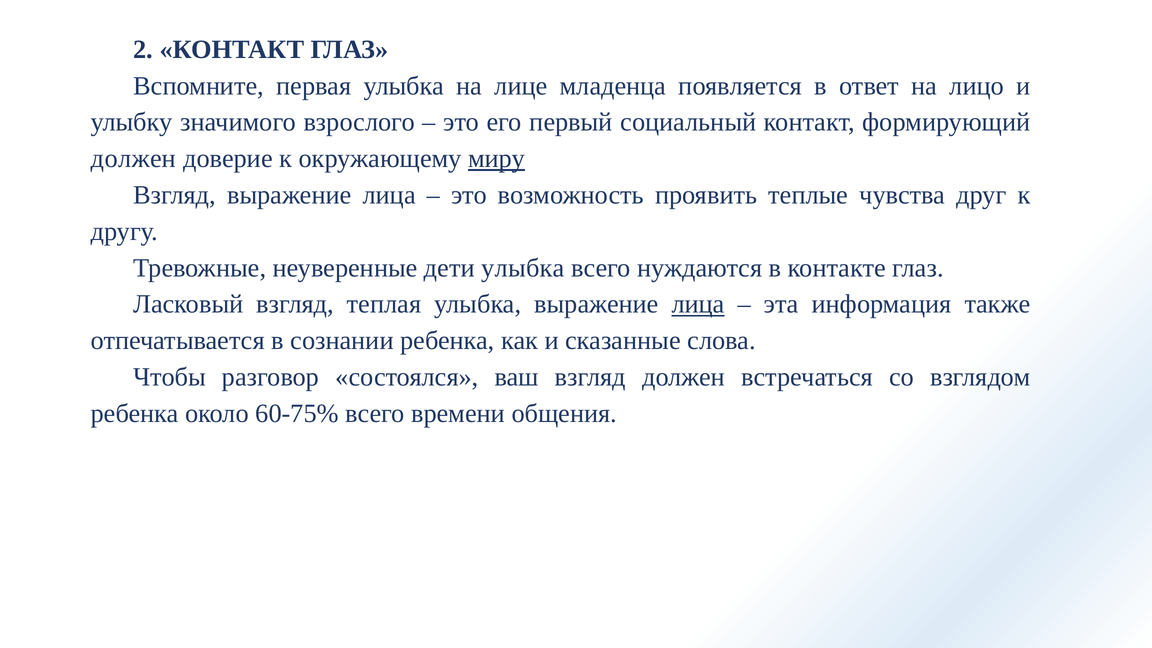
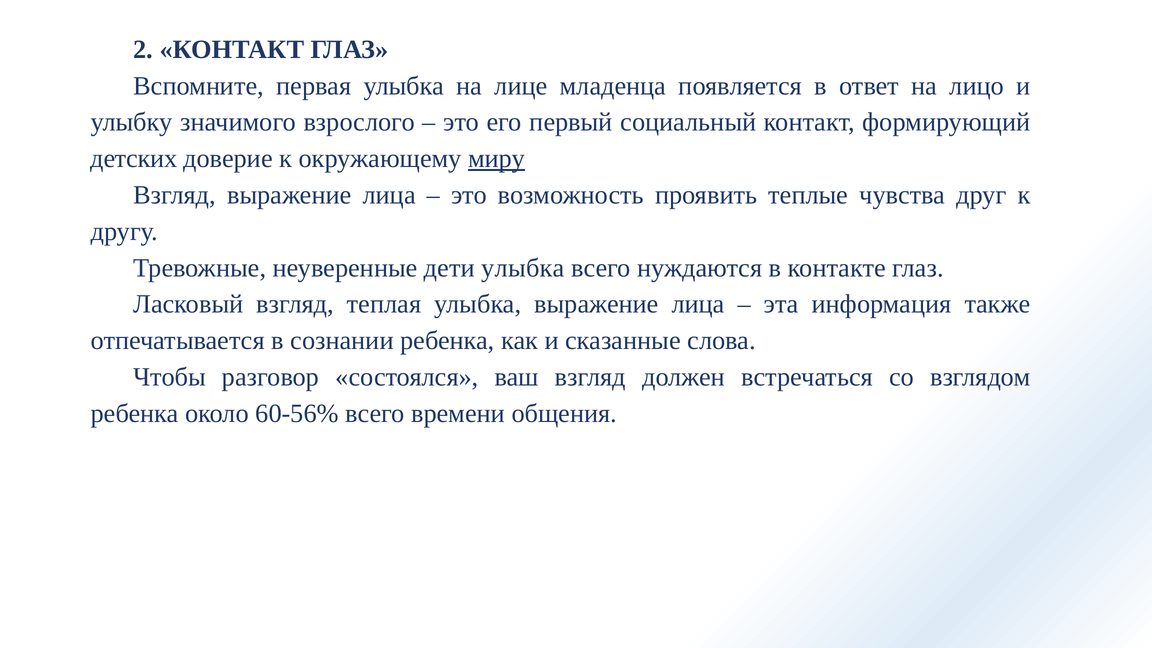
должен at (134, 159): должен -> детских
лица at (698, 304) underline: present -> none
60-75%: 60-75% -> 60-56%
